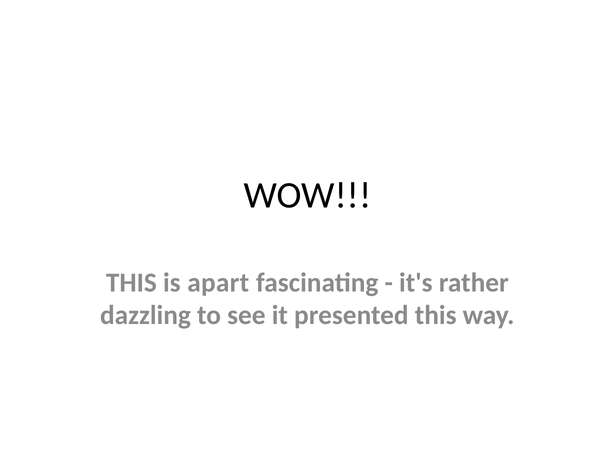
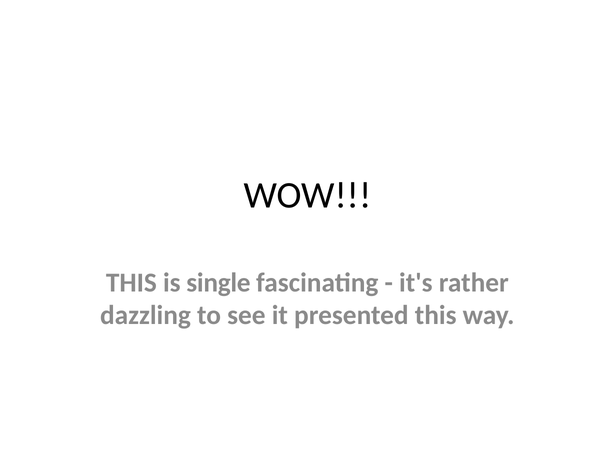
apart: apart -> single
